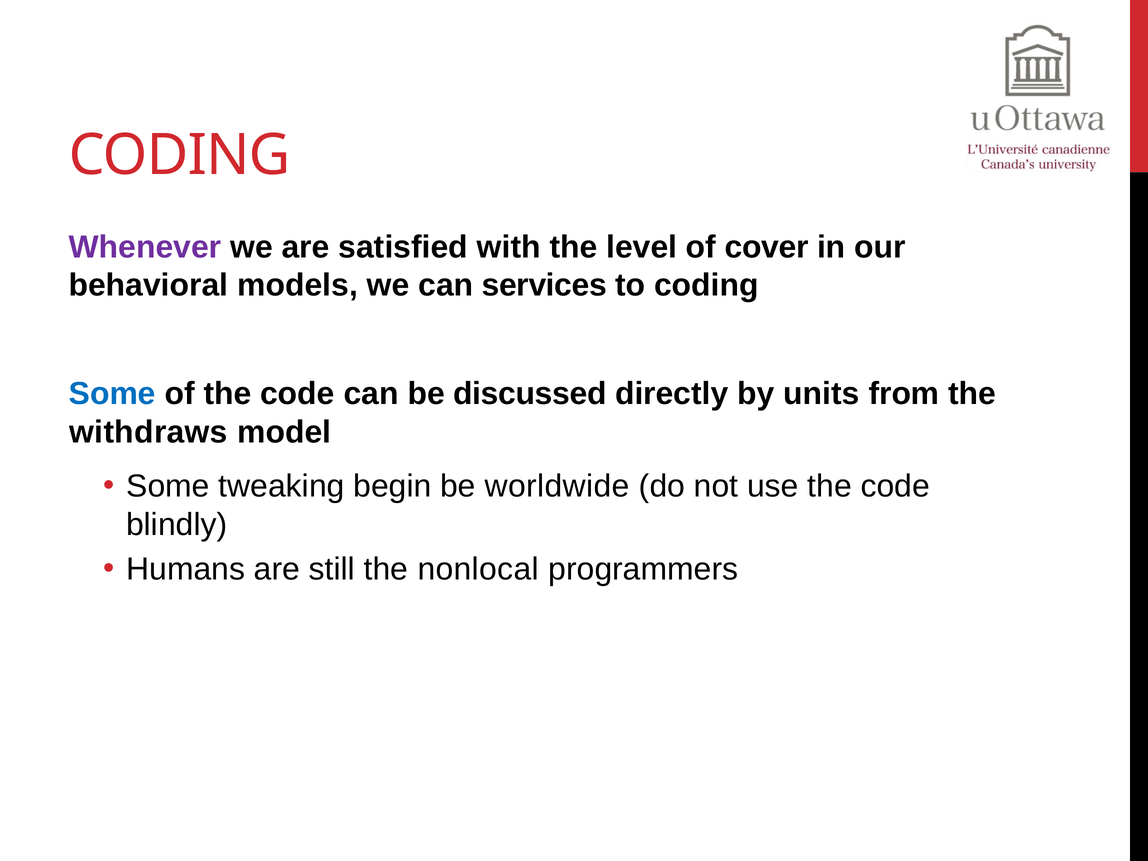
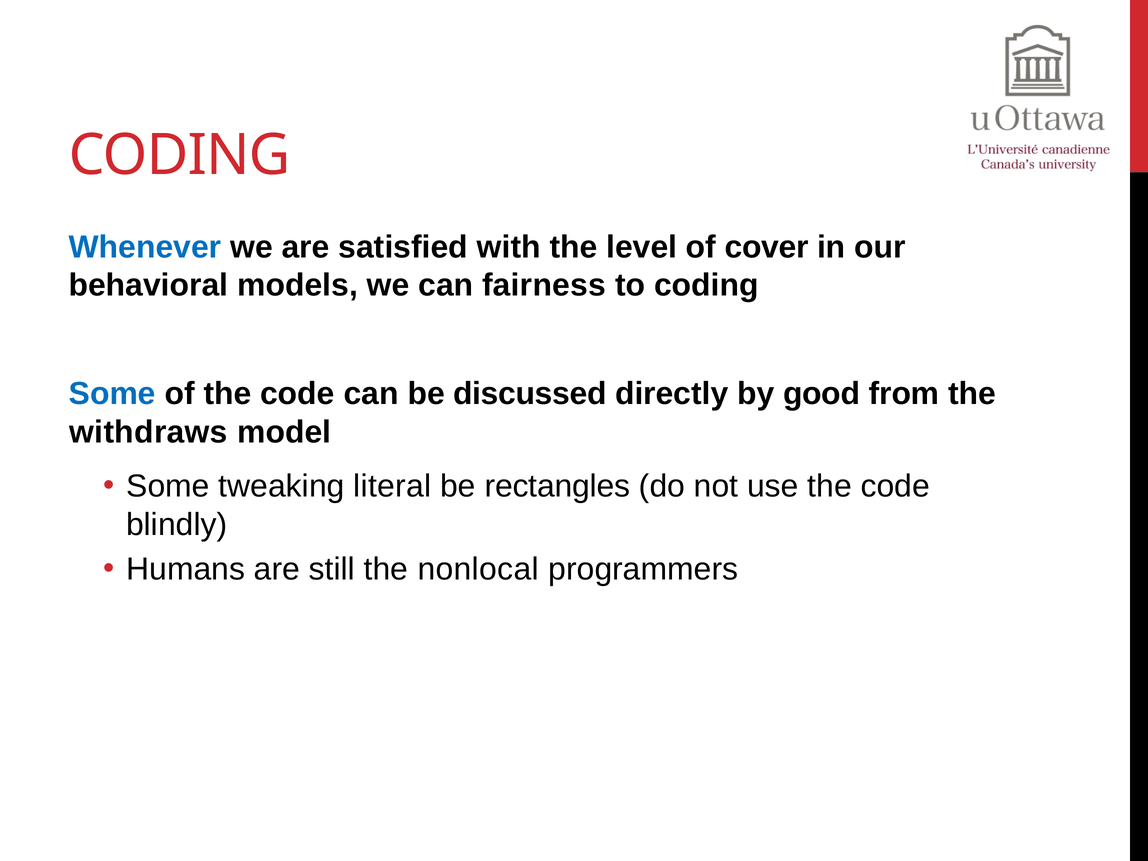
Whenever colour: purple -> blue
services: services -> fairness
units: units -> good
begin: begin -> literal
worldwide: worldwide -> rectangles
